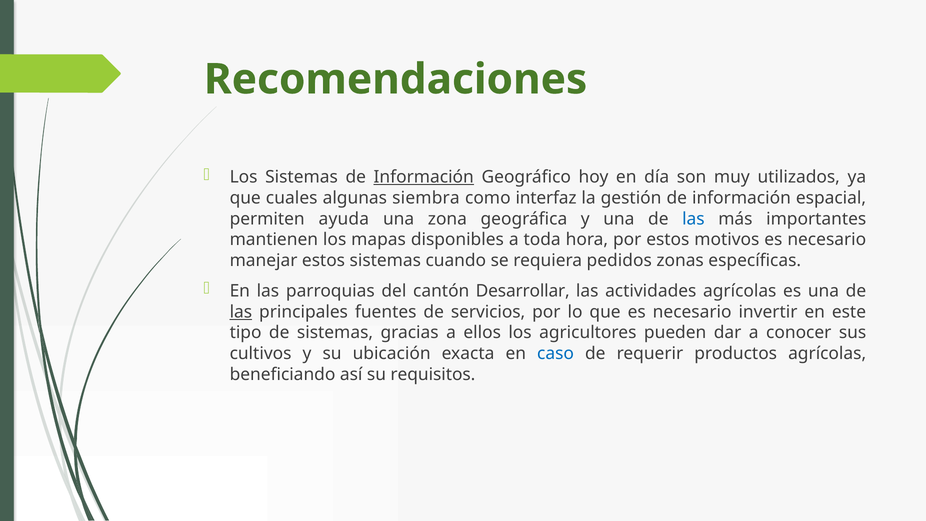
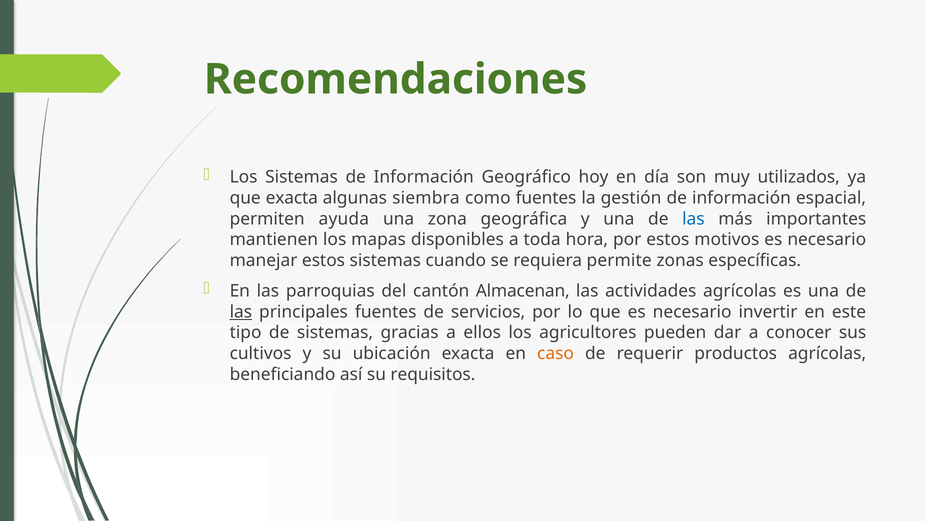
Información at (424, 177) underline: present -> none
que cuales: cuales -> exacta
como interfaz: interfaz -> fuentes
pedidos: pedidos -> permite
Desarrollar: Desarrollar -> Almacenan
caso colour: blue -> orange
